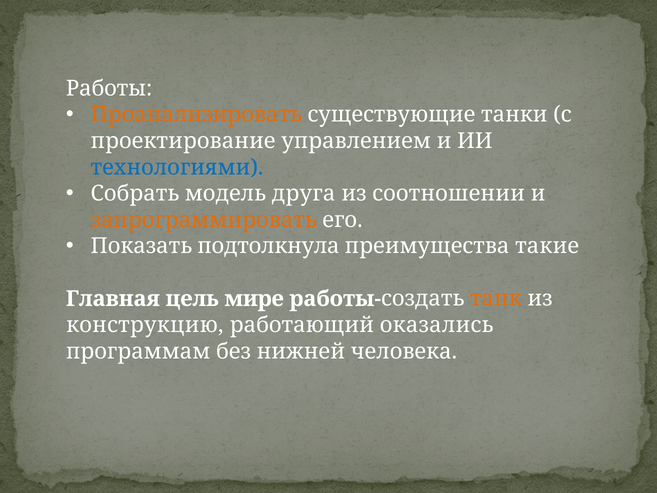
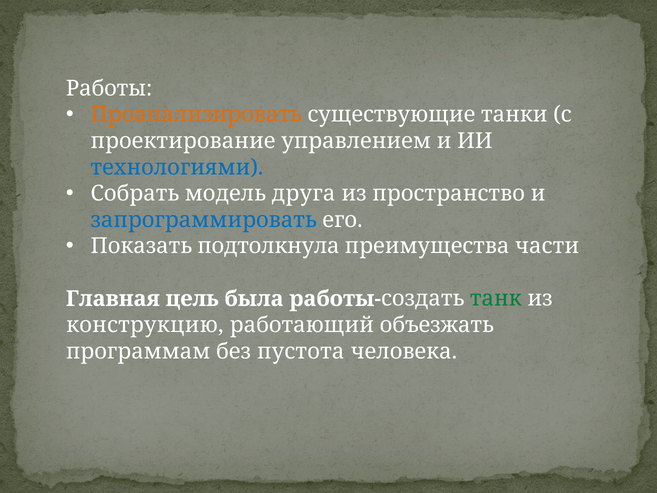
соотношении: соотношении -> пространство
запрограммировать colour: orange -> blue
такие: такие -> части
мире: мире -> была
танк colour: orange -> green
оказались: оказались -> объезжать
нижней: нижней -> пустота
